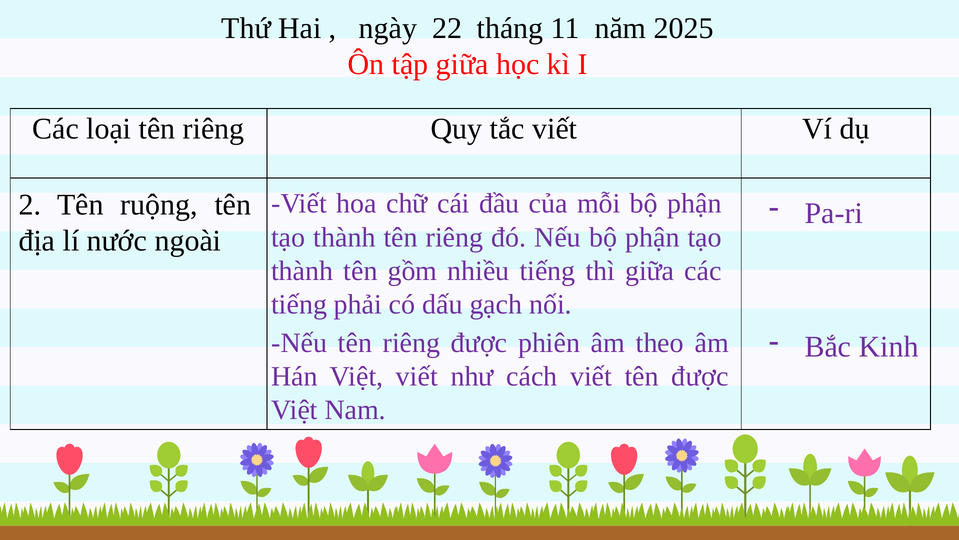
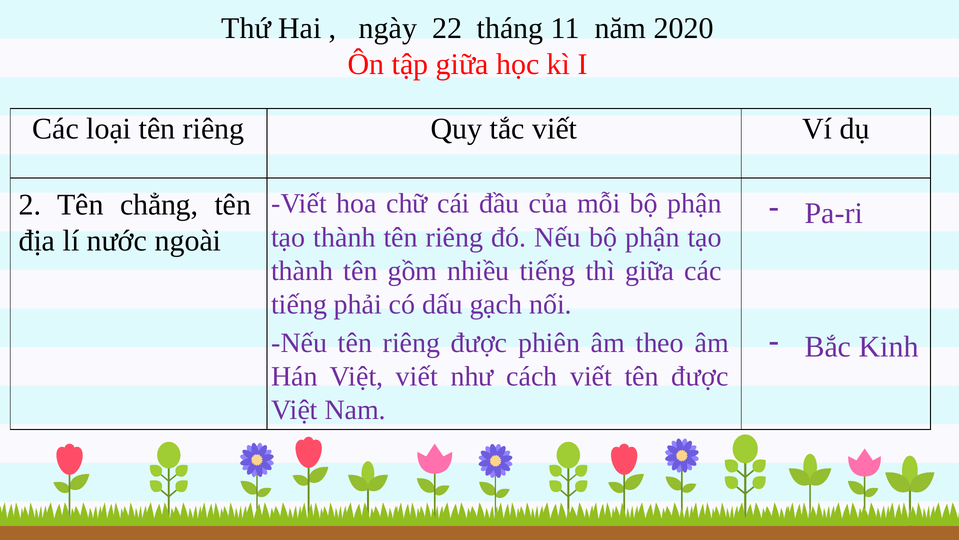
2025: 2025 -> 2020
ruộng: ruộng -> chẳng
